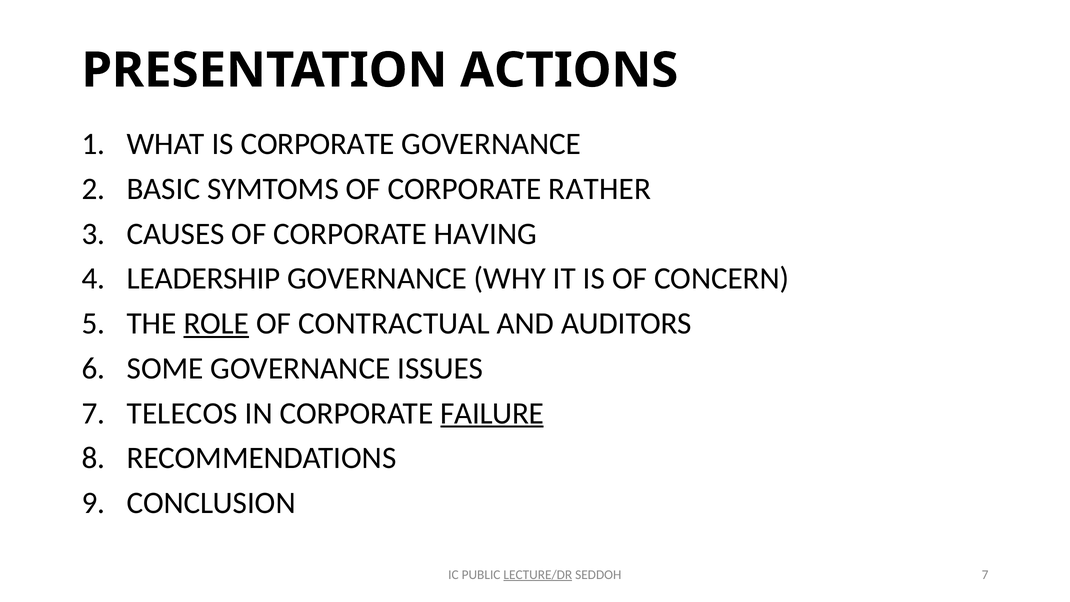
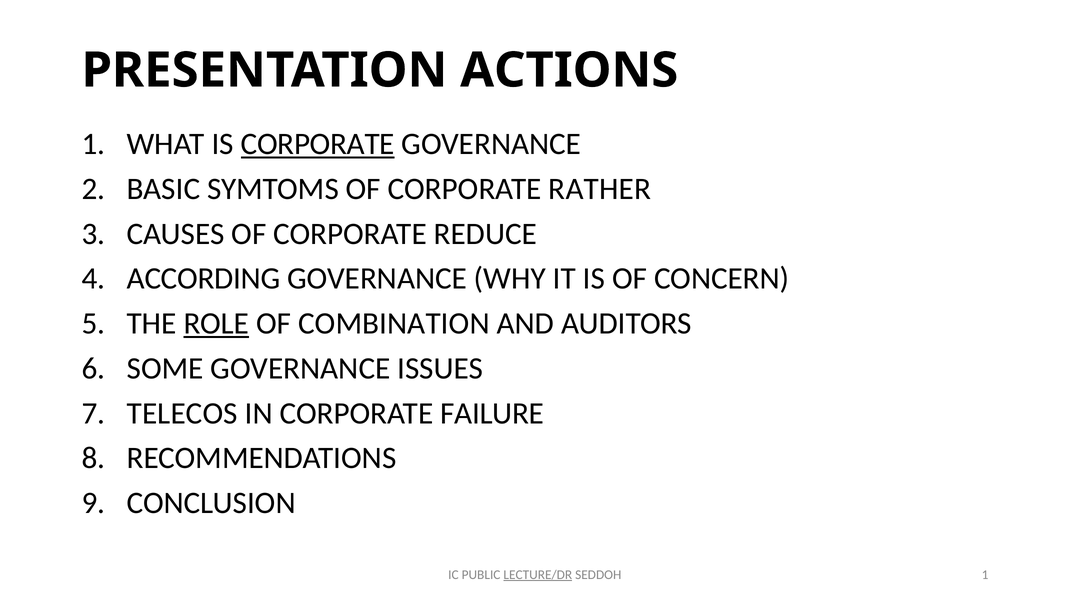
CORPORATE at (318, 144) underline: none -> present
HAVING: HAVING -> REDUCE
LEADERSHIP: LEADERSHIP -> ACCORDING
CONTRACTUAL: CONTRACTUAL -> COMBINATION
FAILURE underline: present -> none
SEDDOH 7: 7 -> 1
